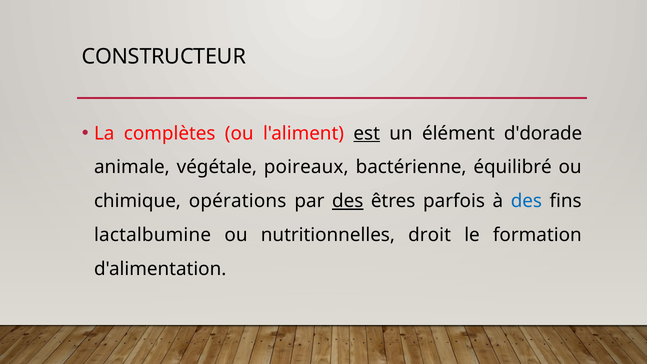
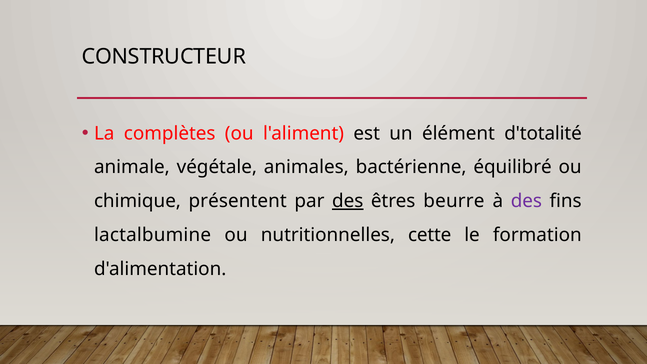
est underline: present -> none
d'dorade: d'dorade -> d'totalité
poireaux: poireaux -> animales
opérations: opérations -> présentent
parfois: parfois -> beurre
des at (526, 201) colour: blue -> purple
droit: droit -> cette
